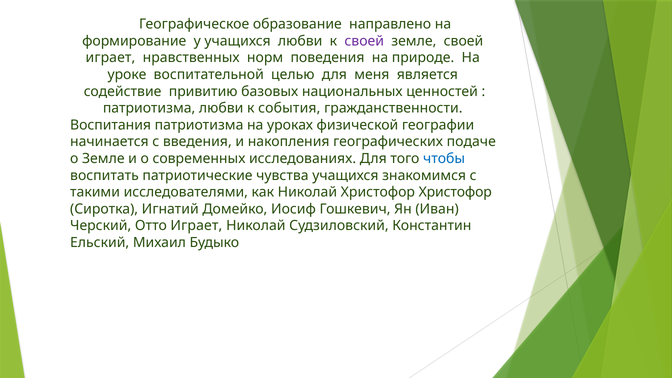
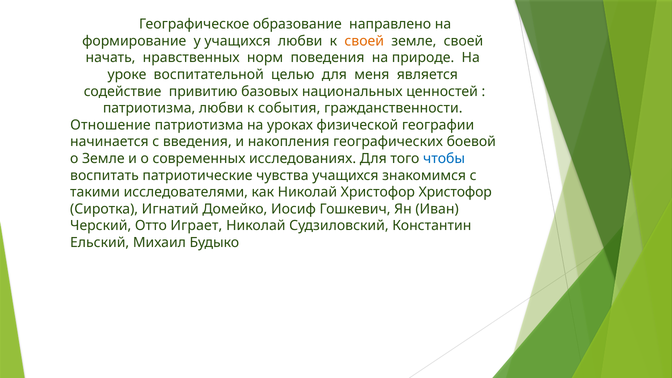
своей at (364, 41) colour: purple -> orange
играет at (110, 58): играет -> начать
Воспитания: Воспитания -> Отношение
подаче: подаче -> боевой
